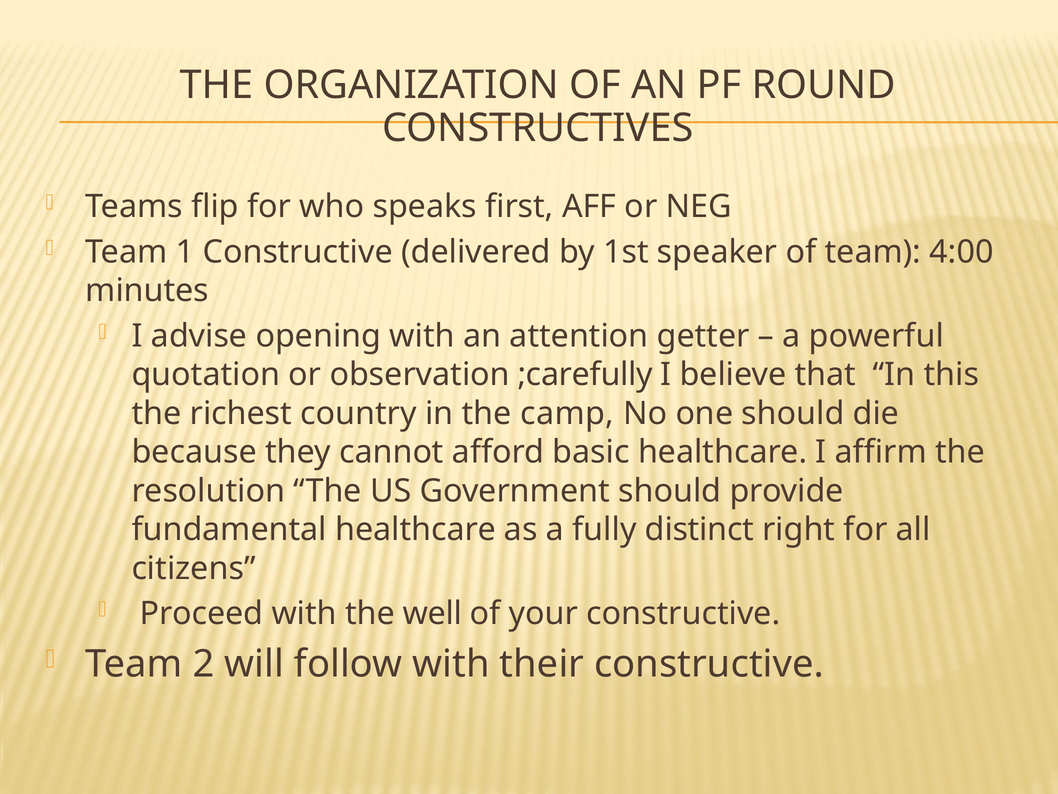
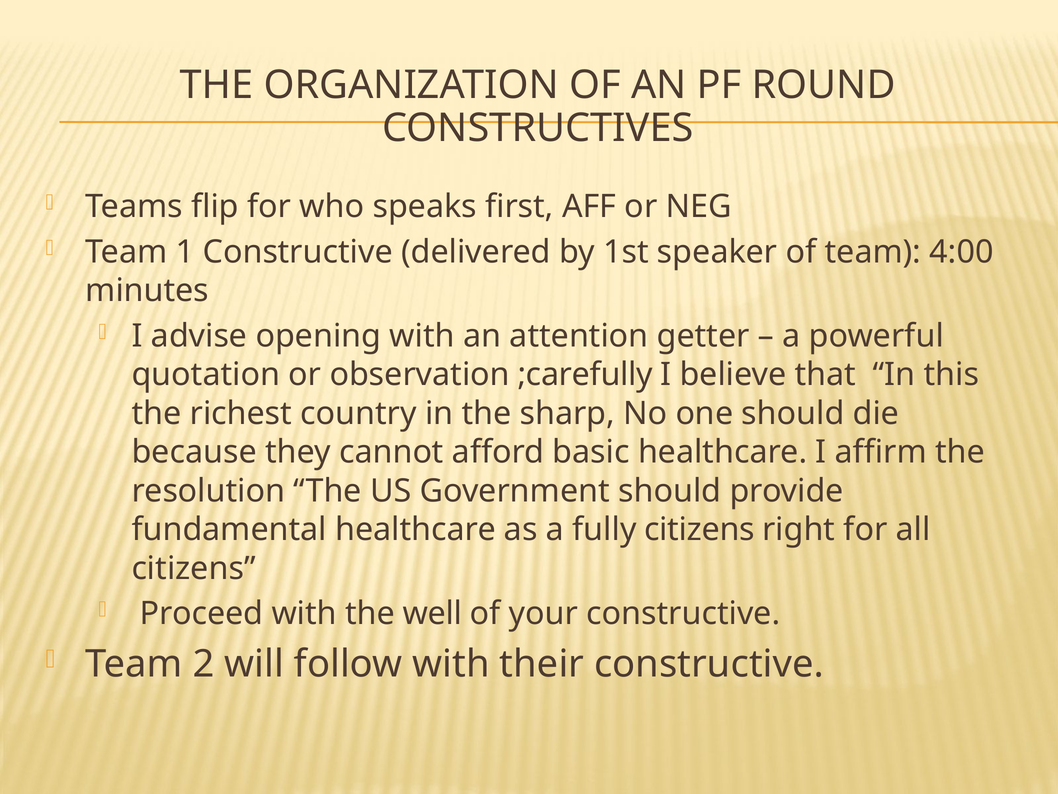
camp: camp -> sharp
fully distinct: distinct -> citizens
